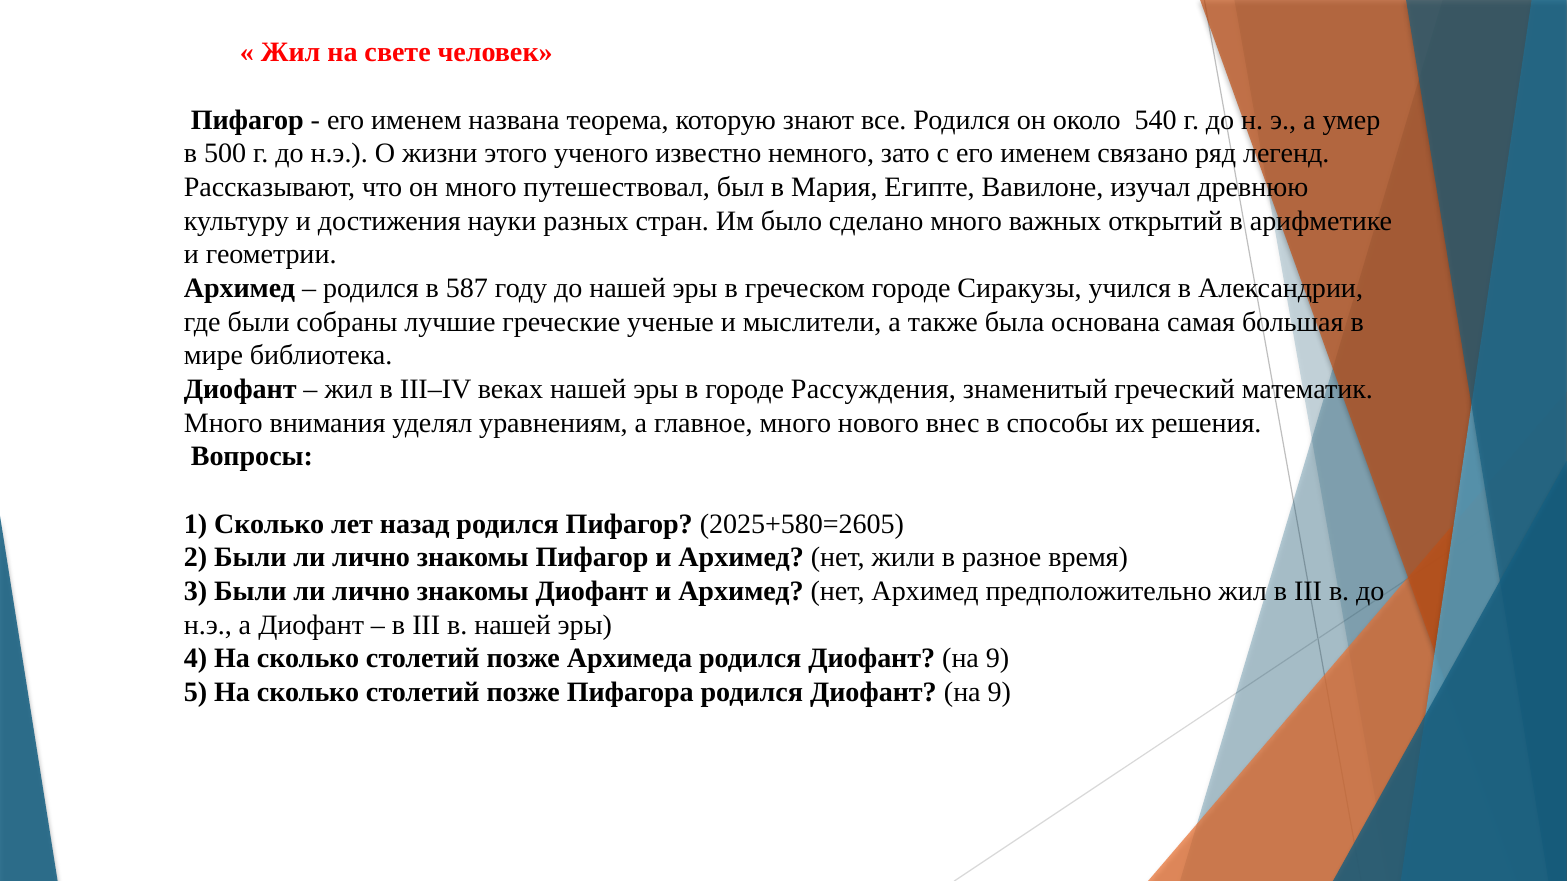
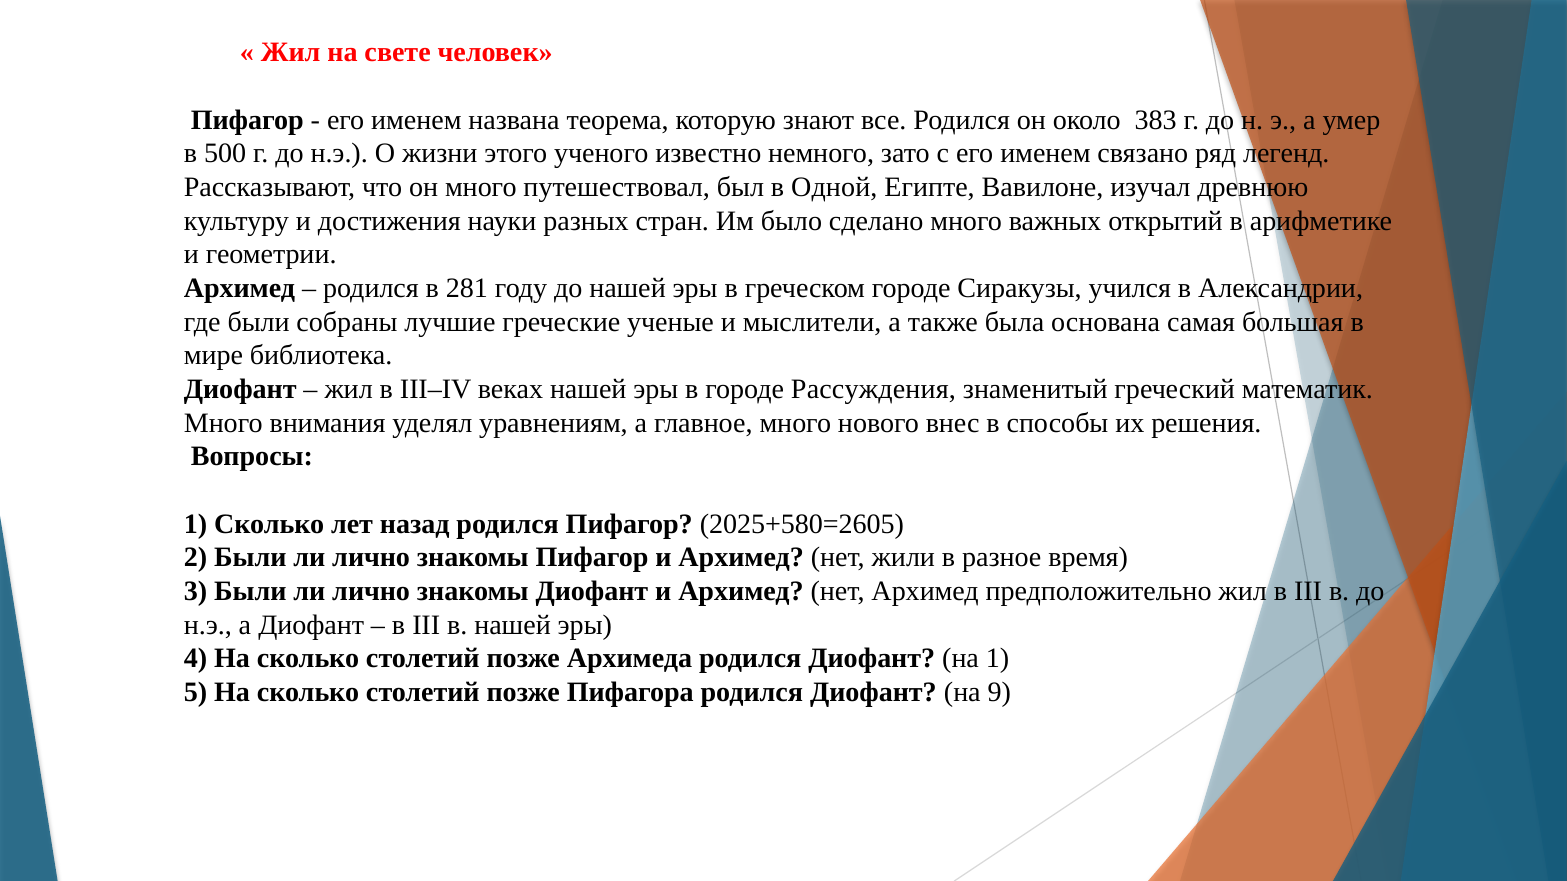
540: 540 -> 383
Мария: Мария -> Одной
587: 587 -> 281
9 at (998, 659): 9 -> 1
